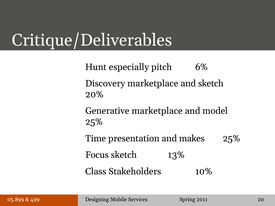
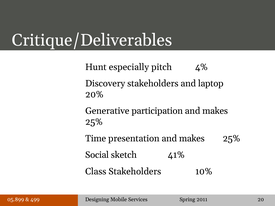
6%: 6% -> 4%
Discovery marketplace: marketplace -> stakeholders
and sketch: sketch -> laptop
Generative marketplace: marketplace -> participation
model at (215, 111): model -> makes
Focus: Focus -> Social
13%: 13% -> 41%
